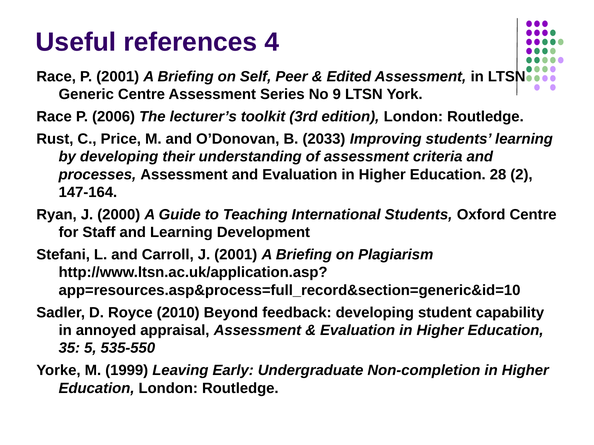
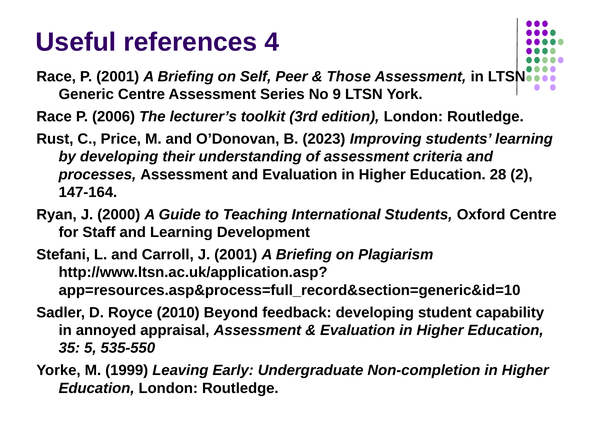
Edited: Edited -> Those
2033: 2033 -> 2023
